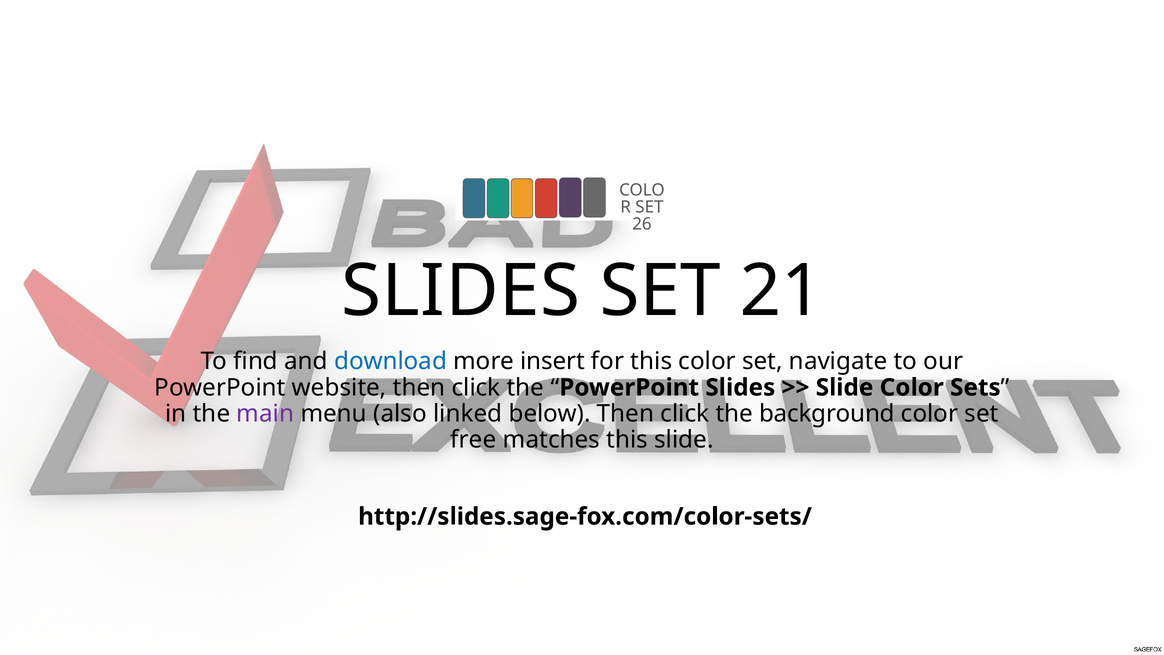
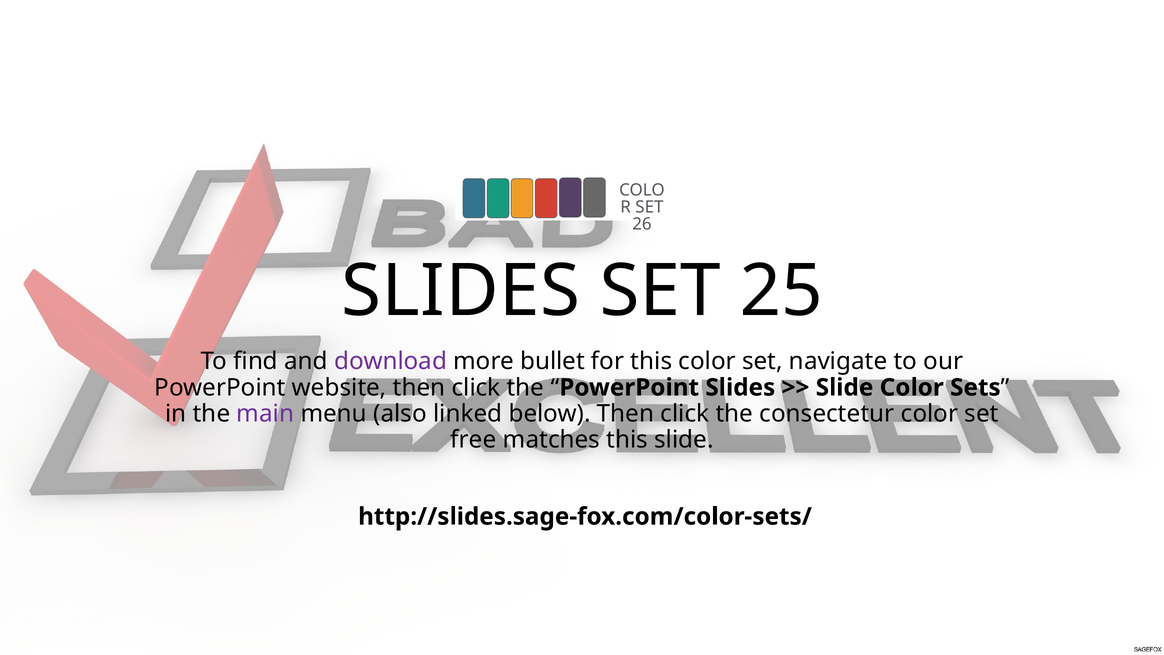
21: 21 -> 25
download colour: blue -> purple
insert: insert -> bullet
background: background -> consectetur
